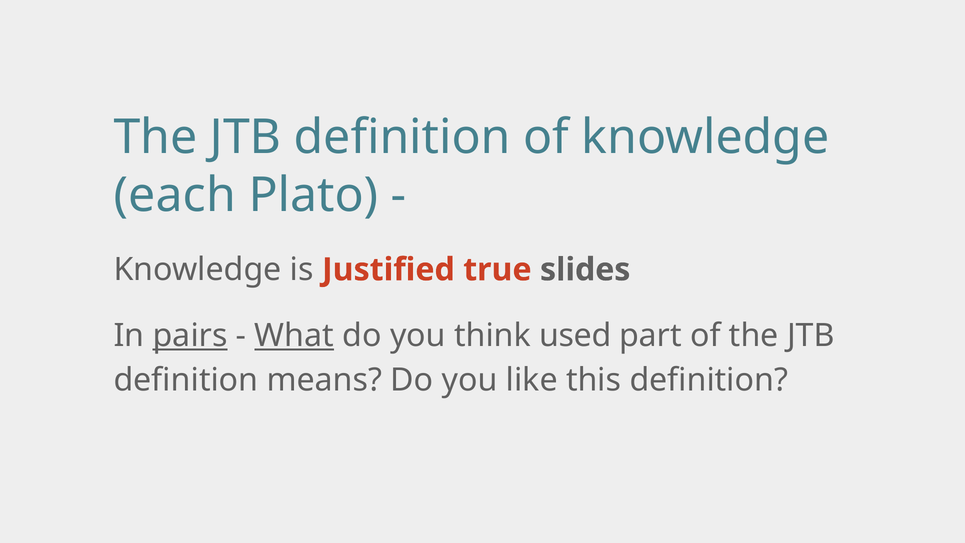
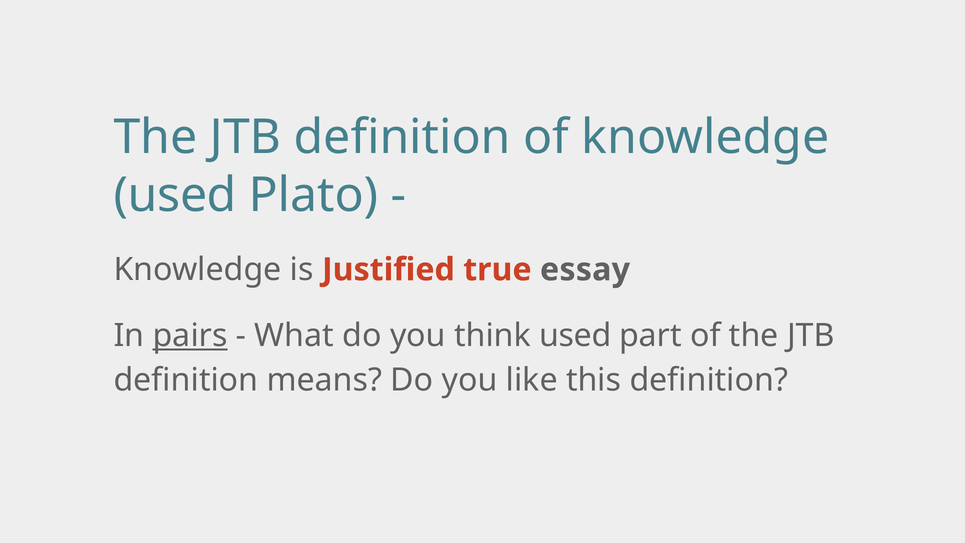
each at (175, 195): each -> used
slides: slides -> essay
What underline: present -> none
